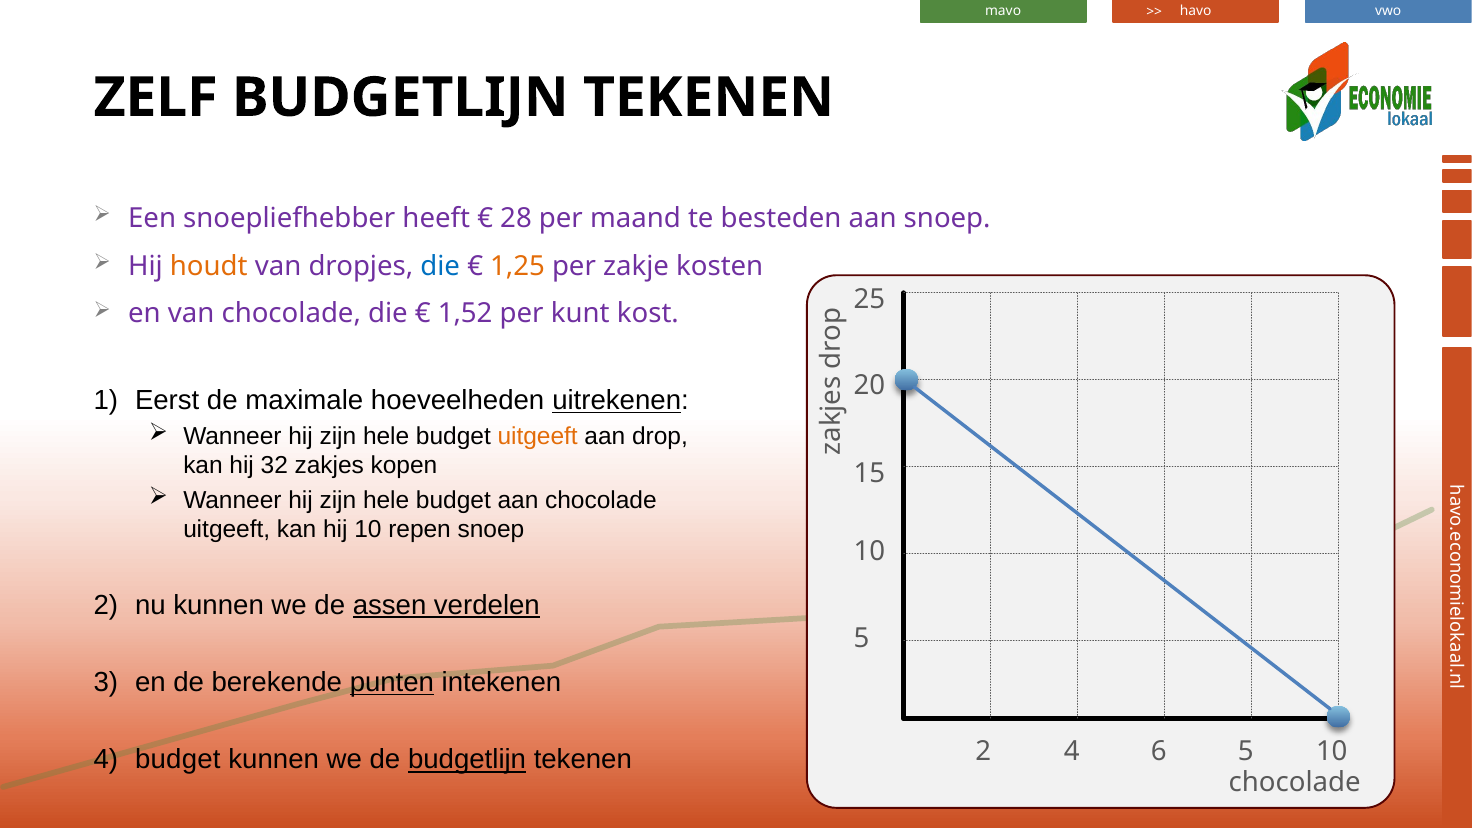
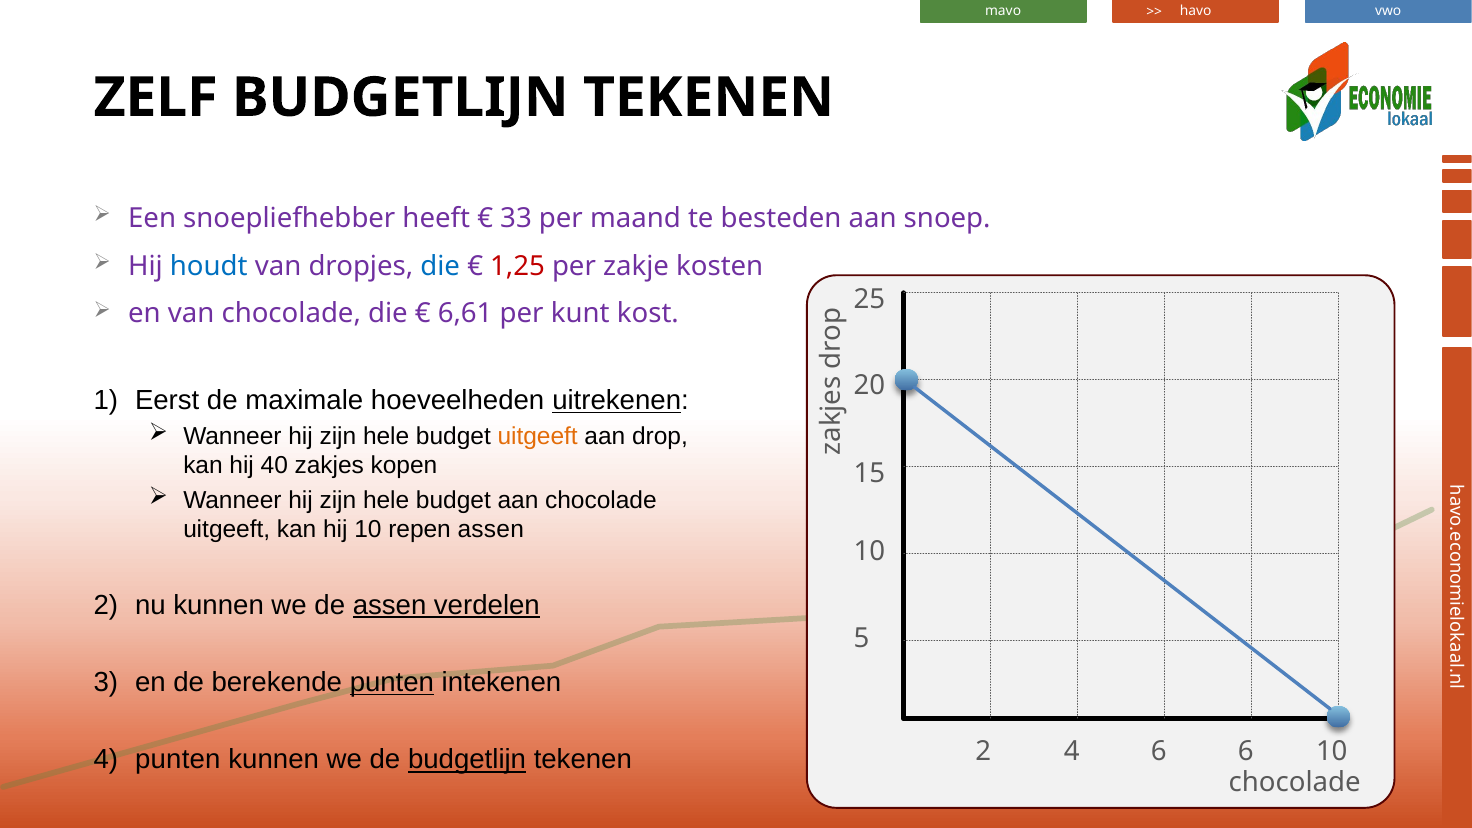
28: 28 -> 33
houdt colour: orange -> blue
1,25 colour: orange -> red
1,52: 1,52 -> 6,61
32: 32 -> 40
repen snoep: snoep -> assen
6 5: 5 -> 6
4 budget: budget -> punten
